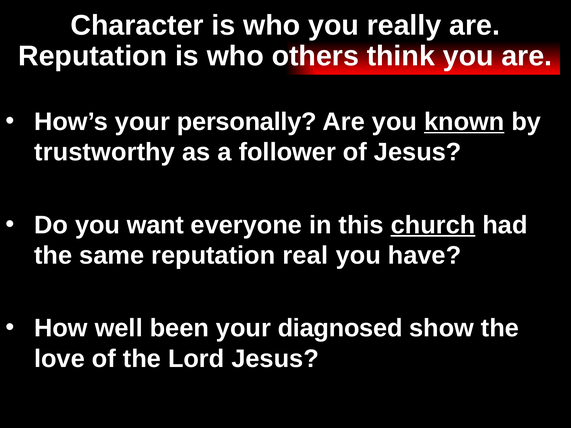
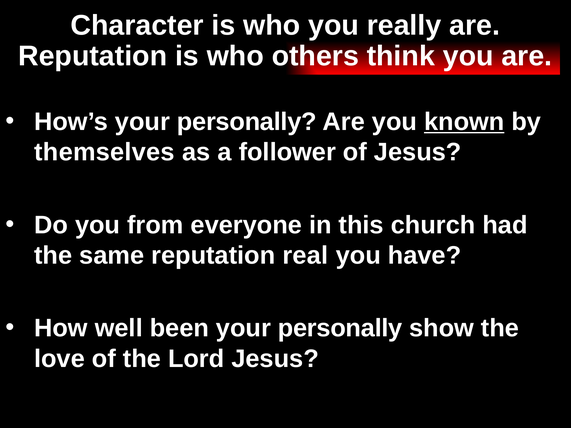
trustworthy: trustworthy -> themselves
want: want -> from
church underline: present -> none
diagnosed at (340, 328): diagnosed -> personally
